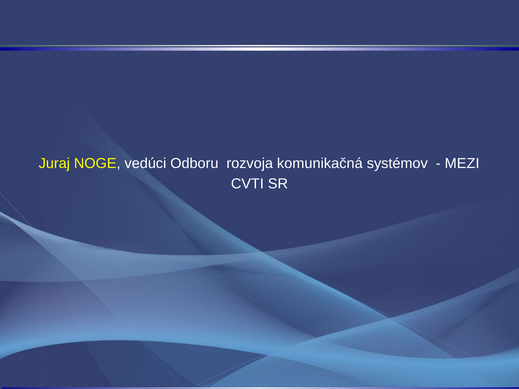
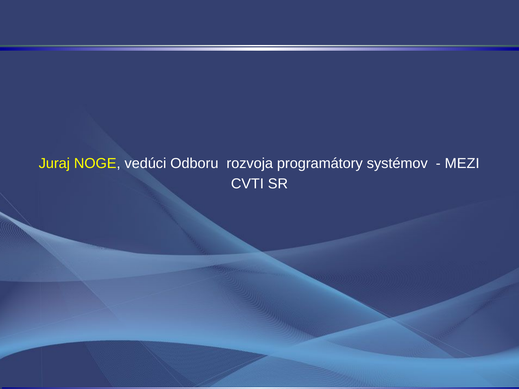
komunikačná: komunikačná -> programátory
